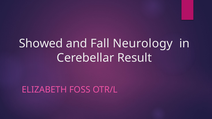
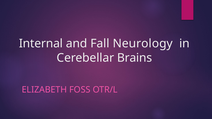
Showed: Showed -> Internal
Result: Result -> Brains
